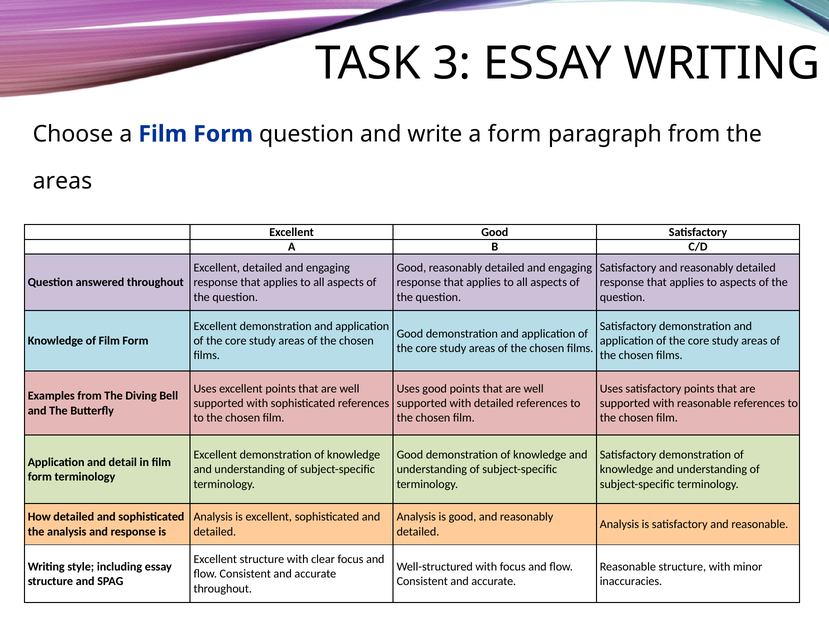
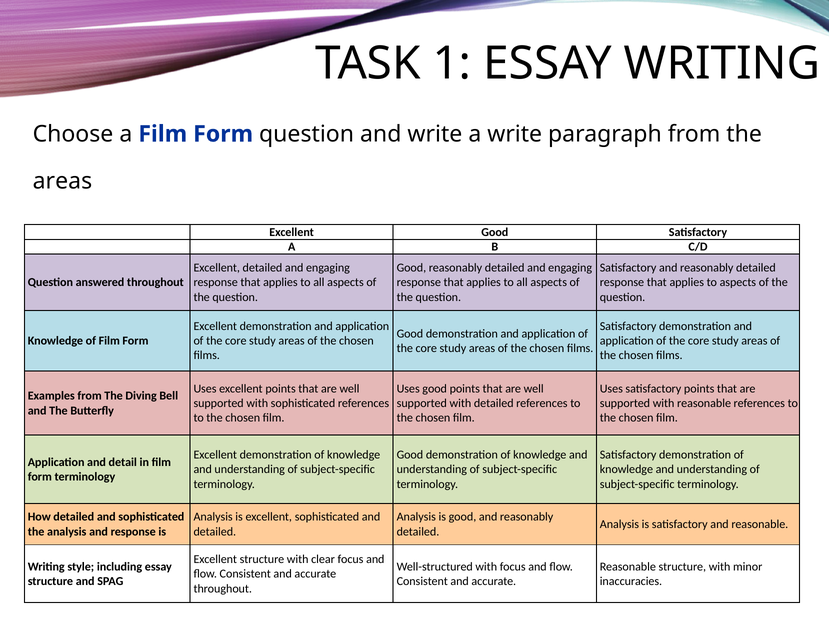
3: 3 -> 1
a form: form -> write
